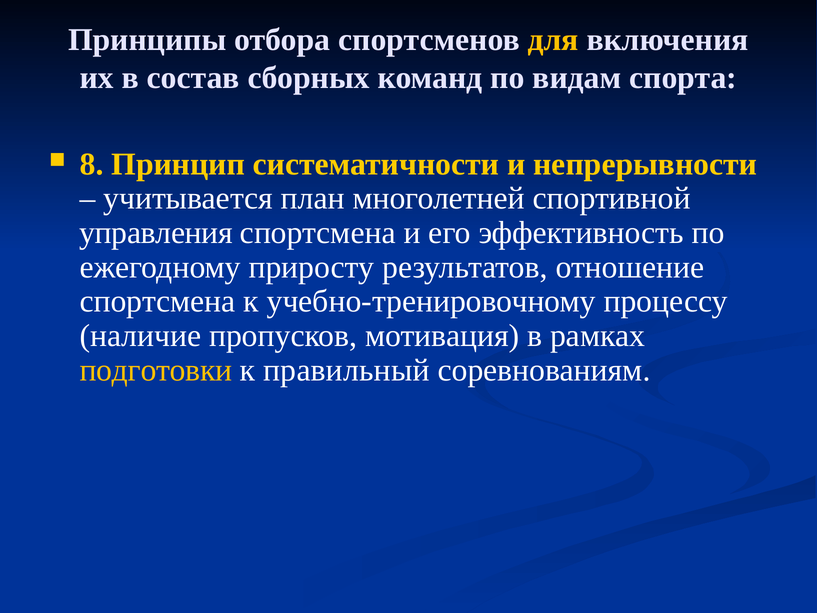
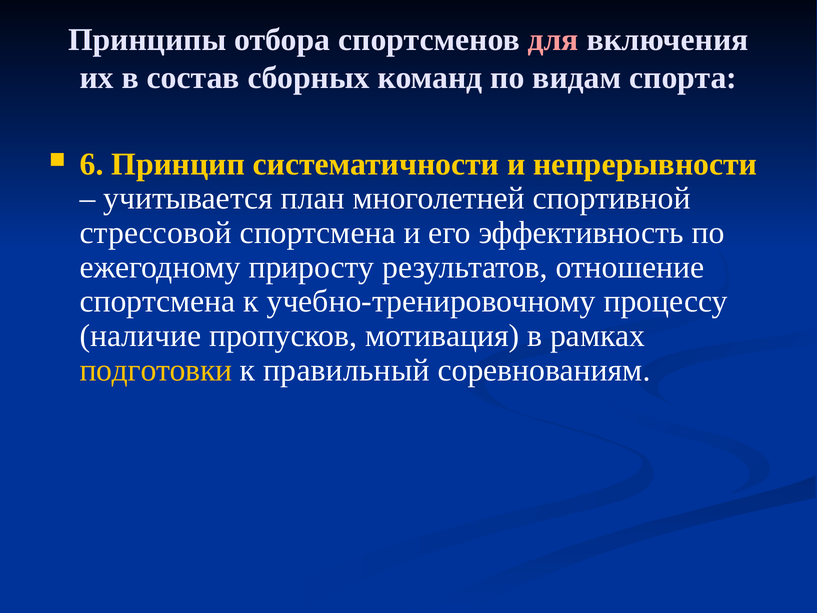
для colour: yellow -> pink
8: 8 -> 6
управления: управления -> стрессовой
